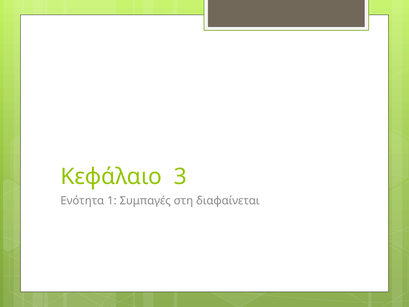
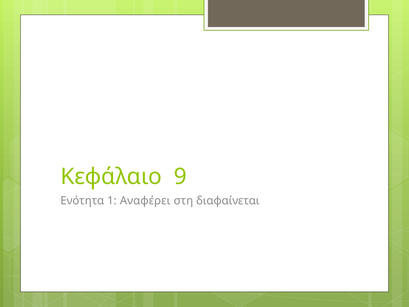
3: 3 -> 9
Συμπαγές: Συμπαγές -> Αναφέρει
